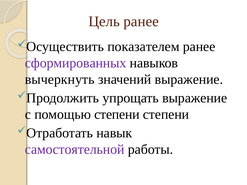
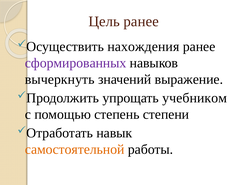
показателем: показателем -> нахождения
упрощать выражение: выражение -> учебником
помощью степени: степени -> степень
самостоятельной colour: purple -> orange
